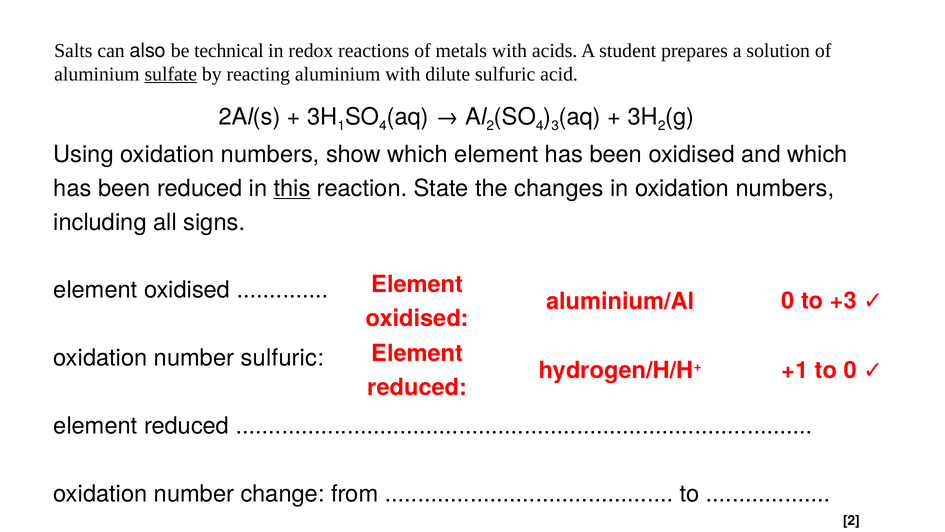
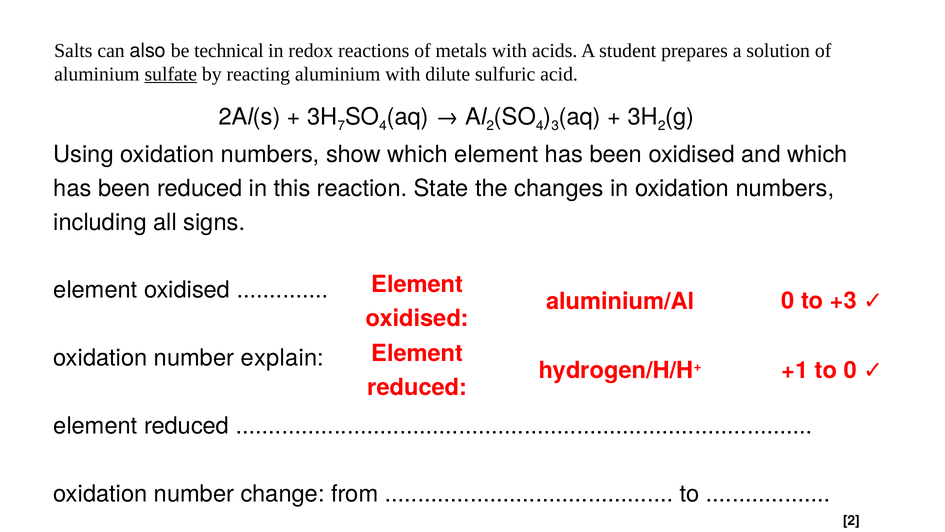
1: 1 -> 7
this underline: present -> none
number sulfuric: sulfuric -> explain
